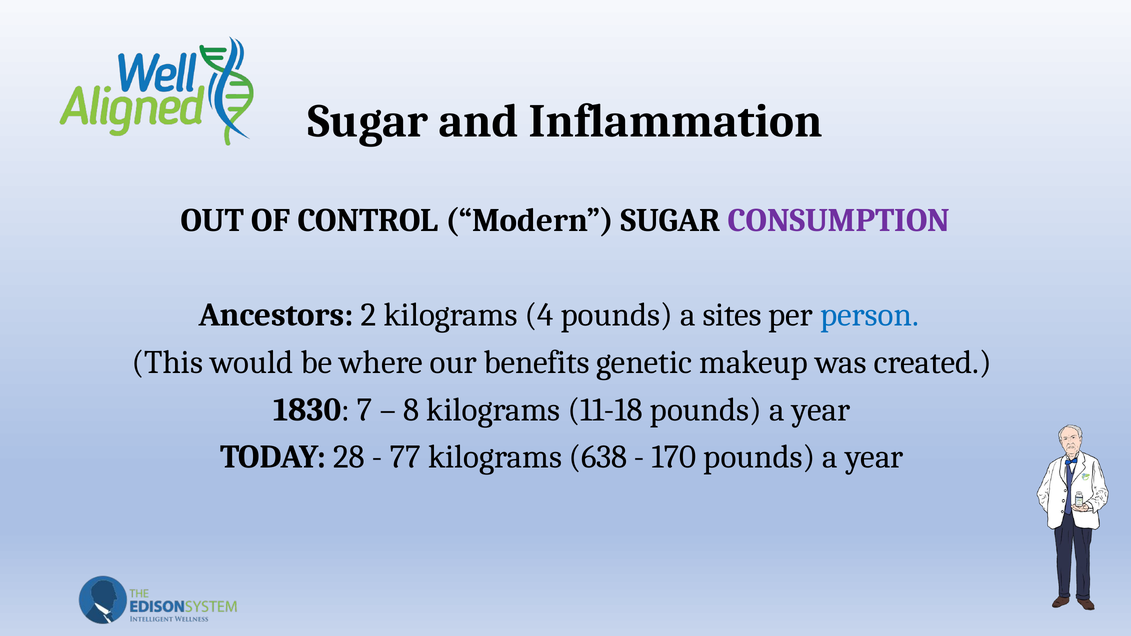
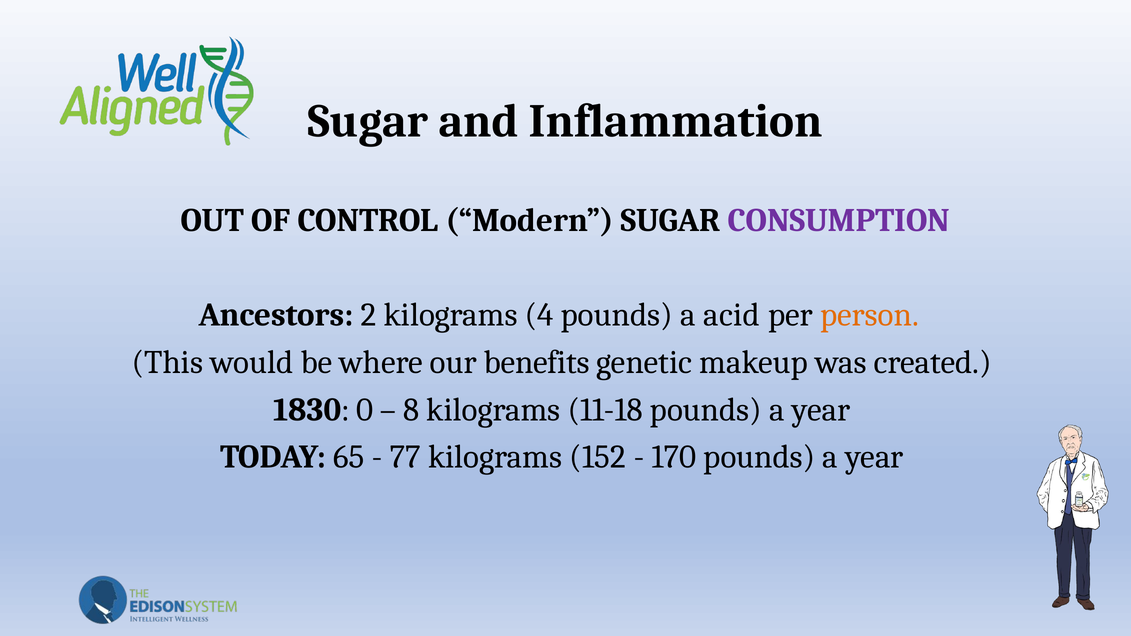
sites: sites -> acid
person colour: blue -> orange
7: 7 -> 0
28: 28 -> 65
638: 638 -> 152
